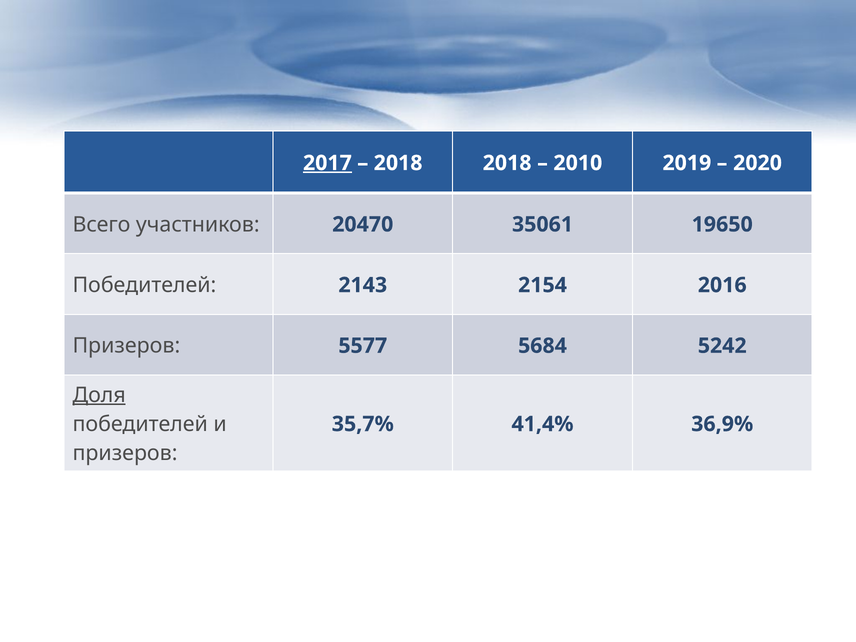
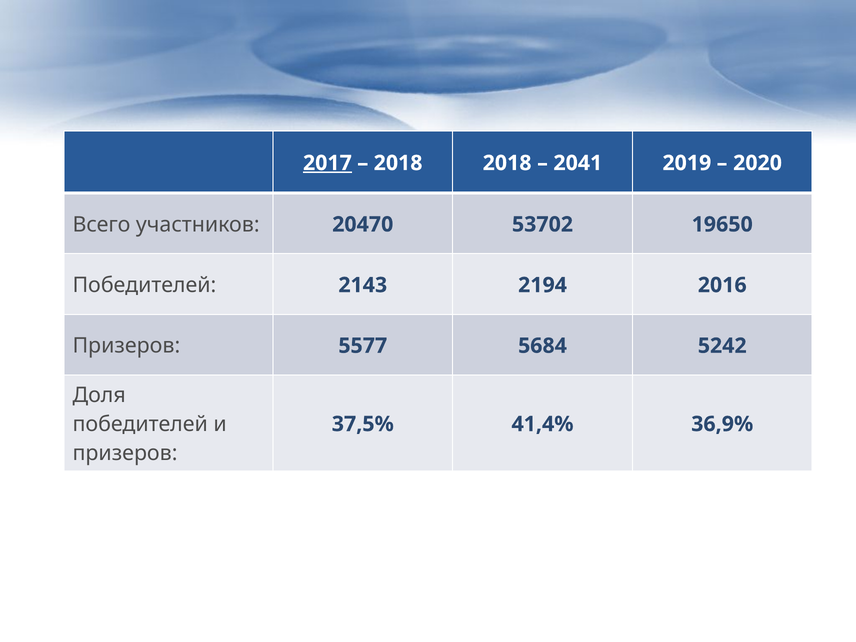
2010: 2010 -> 2041
35061: 35061 -> 53702
2154: 2154 -> 2194
Доля underline: present -> none
35,7%: 35,7% -> 37,5%
